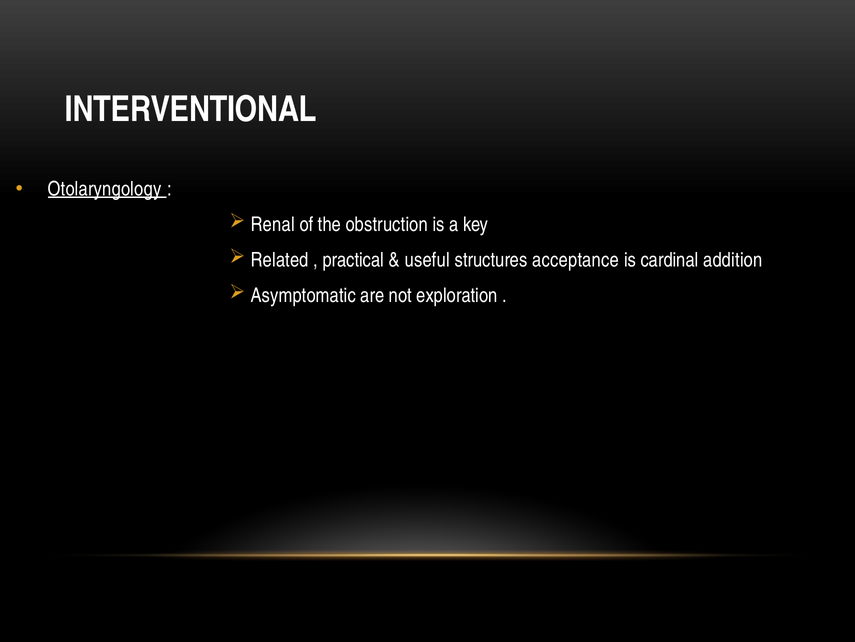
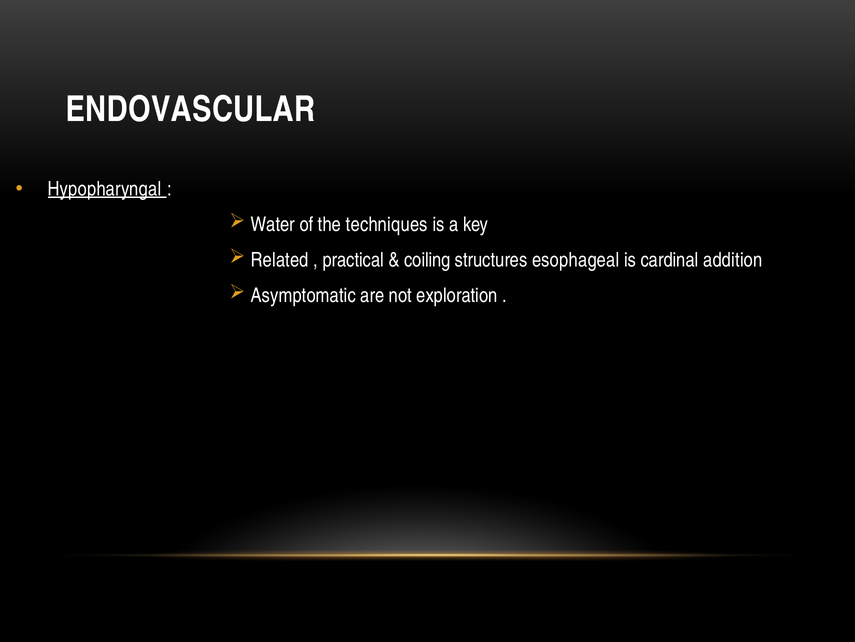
INTERVENTIONAL: INTERVENTIONAL -> ENDOVASCULAR
Otolaryngology: Otolaryngology -> Hypopharyngal
Renal: Renal -> Water
obstruction: obstruction -> techniques
useful: useful -> coiling
acceptance: acceptance -> esophageal
